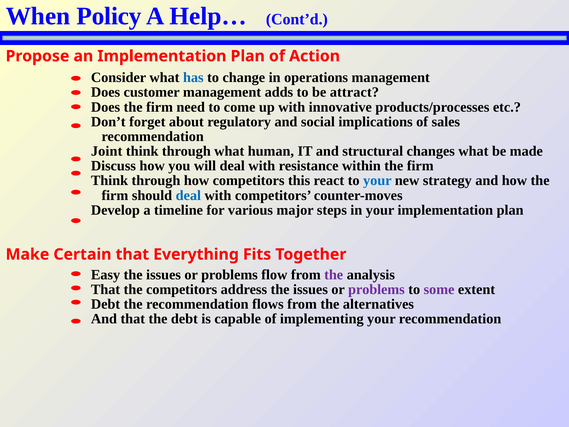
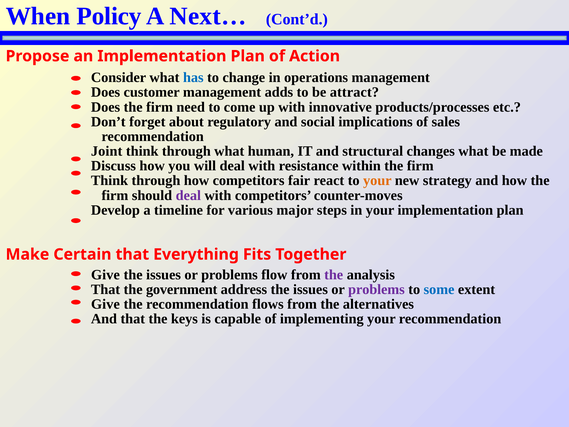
Help…: Help… -> Next…
this: this -> fair
your at (377, 181) colour: blue -> orange
deal at (188, 195) colour: blue -> purple
Easy at (106, 275): Easy -> Give
the competitors: competitors -> government
some colour: purple -> blue
Debt at (106, 304): Debt -> Give
the debt: debt -> keys
